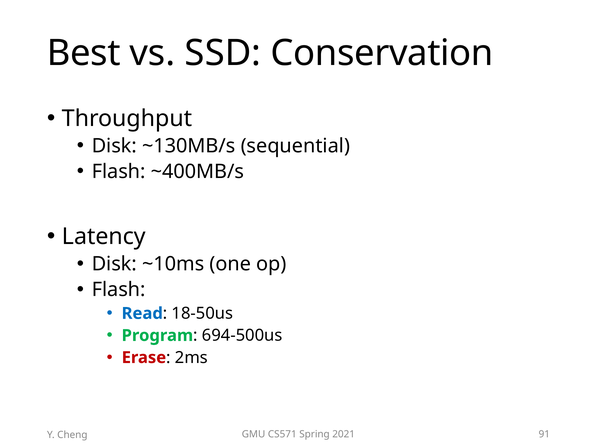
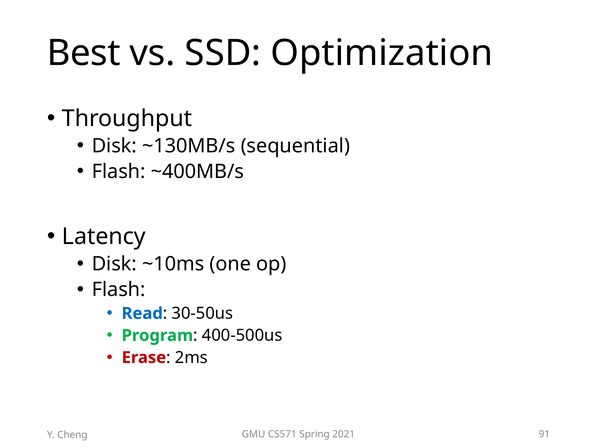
Conservation: Conservation -> Optimization
18-50us: 18-50us -> 30-50us
694-500us: 694-500us -> 400-500us
